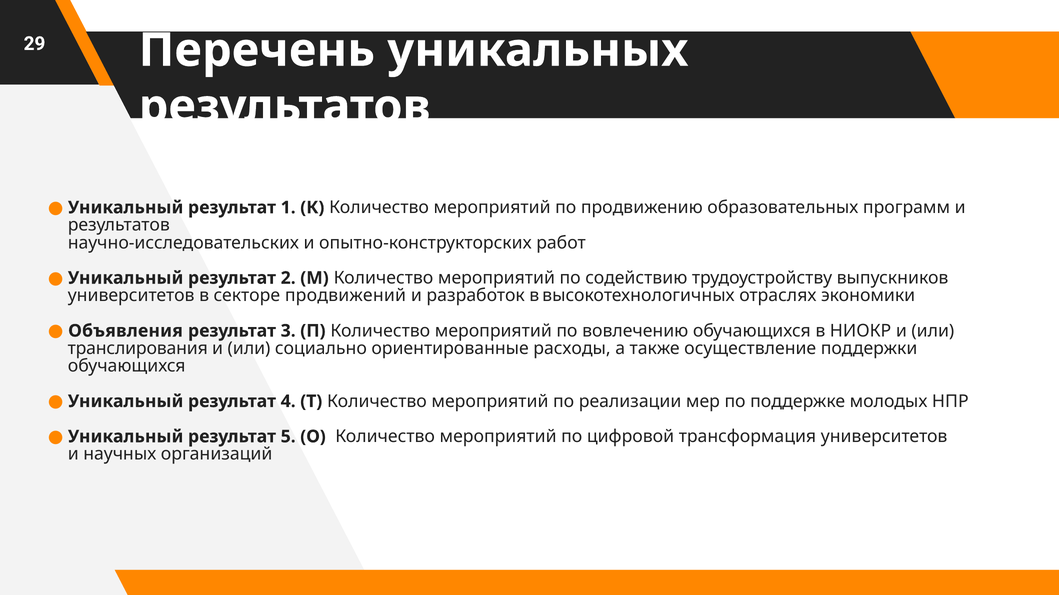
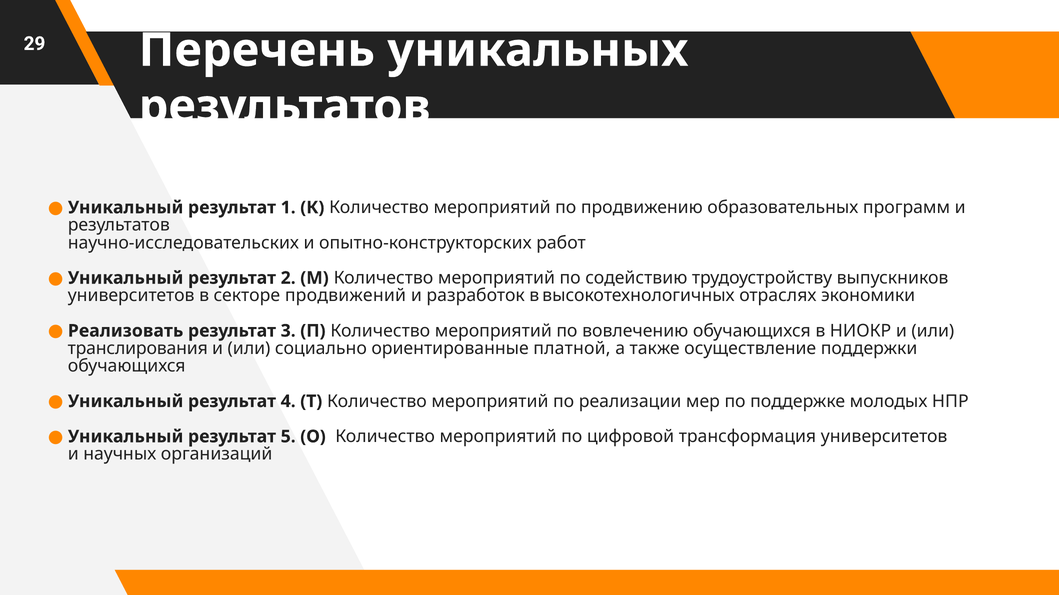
Объявления: Объявления -> Реализовать
расходы: расходы -> платной
